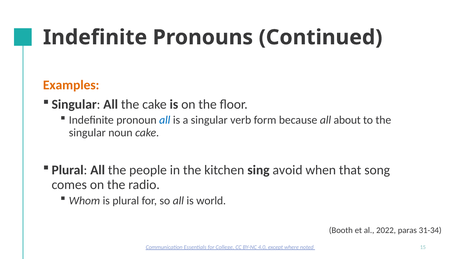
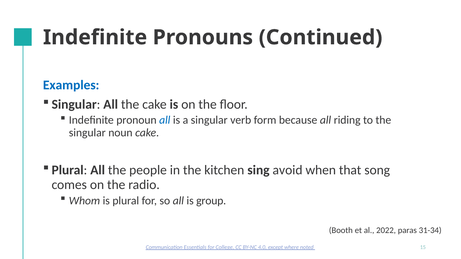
Examples colour: orange -> blue
about: about -> riding
world: world -> group
